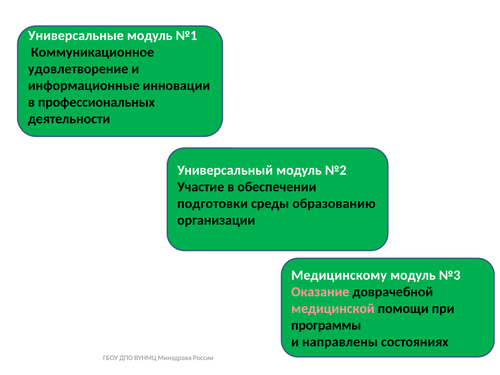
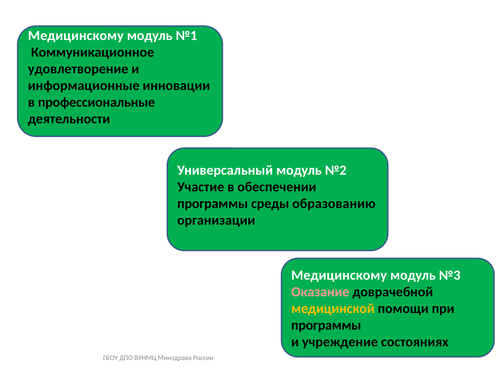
Универсальные at (76, 35): Универсальные -> Медицинскому
профессиональных: профессиональных -> профессиональные
подготовки at (213, 204): подготовки -> программы
медицинской colour: pink -> yellow
направлены: направлены -> учреждение
